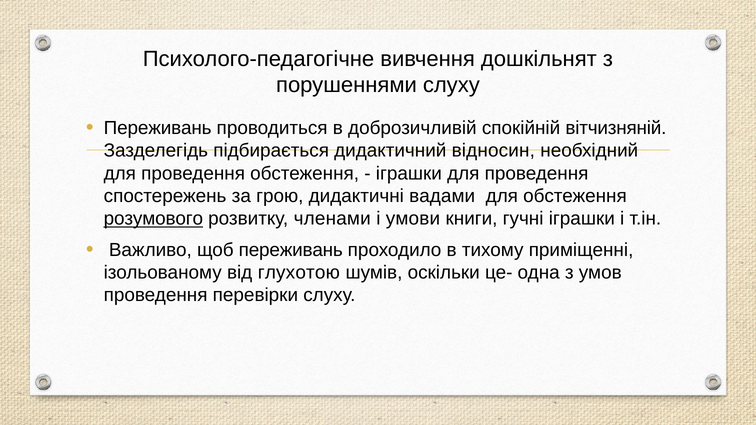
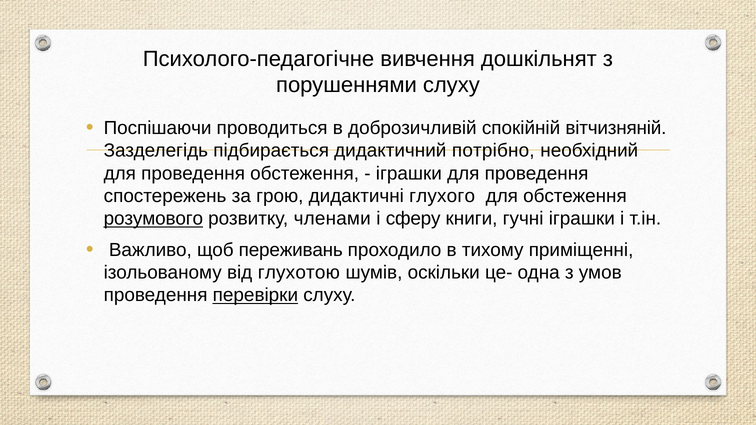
Переживань at (158, 128): Переживань -> Поспішаючи
відносин: відносин -> потрібно
вадами: вадами -> глухого
умови: умови -> сферу
перевірки underline: none -> present
